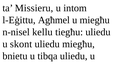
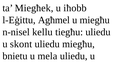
Missieru: Missieru -> Miegħek
intom: intom -> iħobb
tibqa: tibqa -> mela
